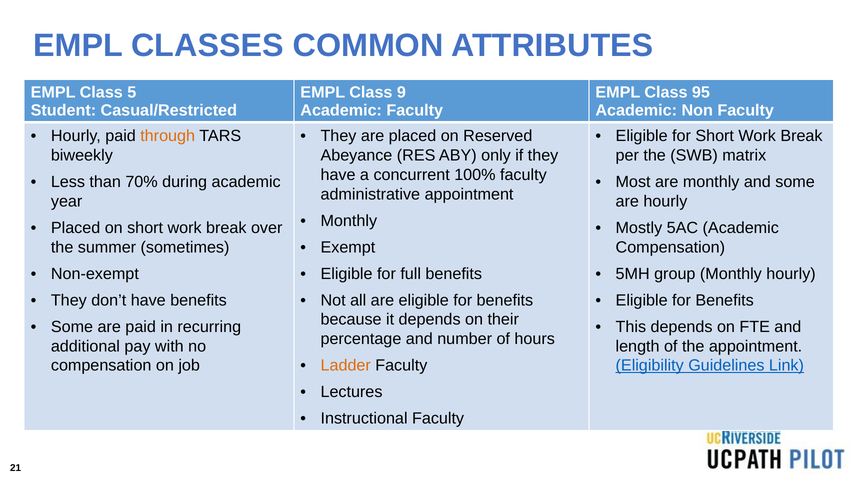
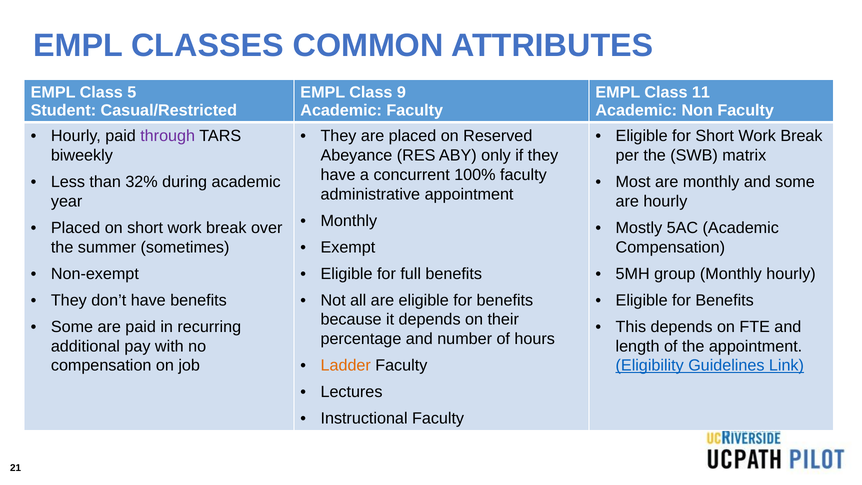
95: 95 -> 11
through colour: orange -> purple
70%: 70% -> 32%
